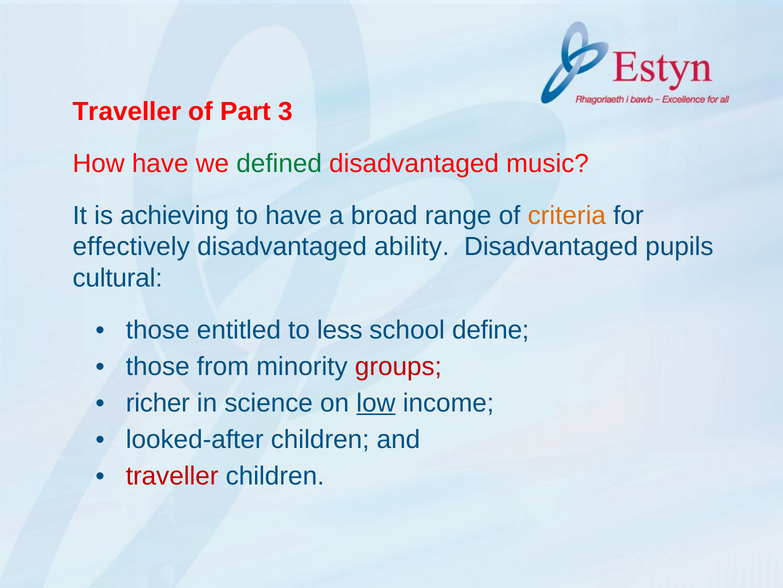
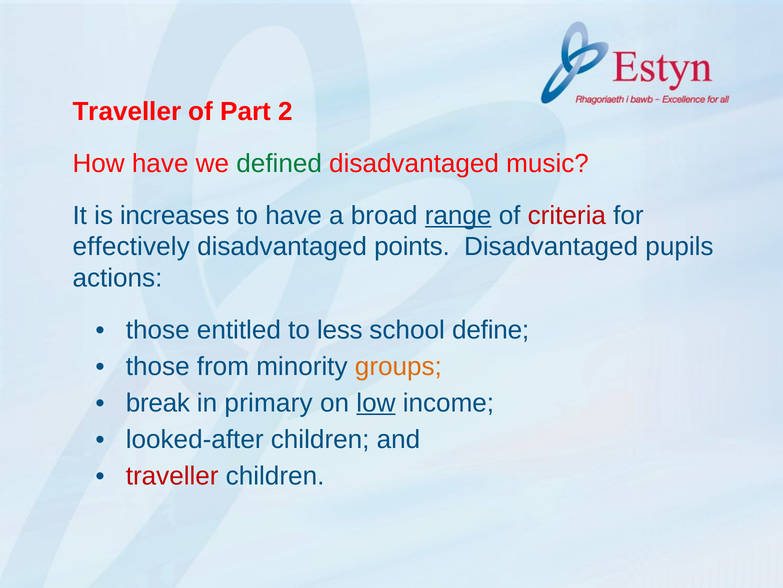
3: 3 -> 2
achieving: achieving -> increases
range underline: none -> present
criteria colour: orange -> red
ability: ability -> points
cultural: cultural -> actions
groups colour: red -> orange
richer: richer -> break
science: science -> primary
